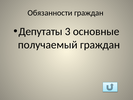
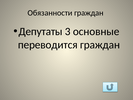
получаемый: получаемый -> переводится
